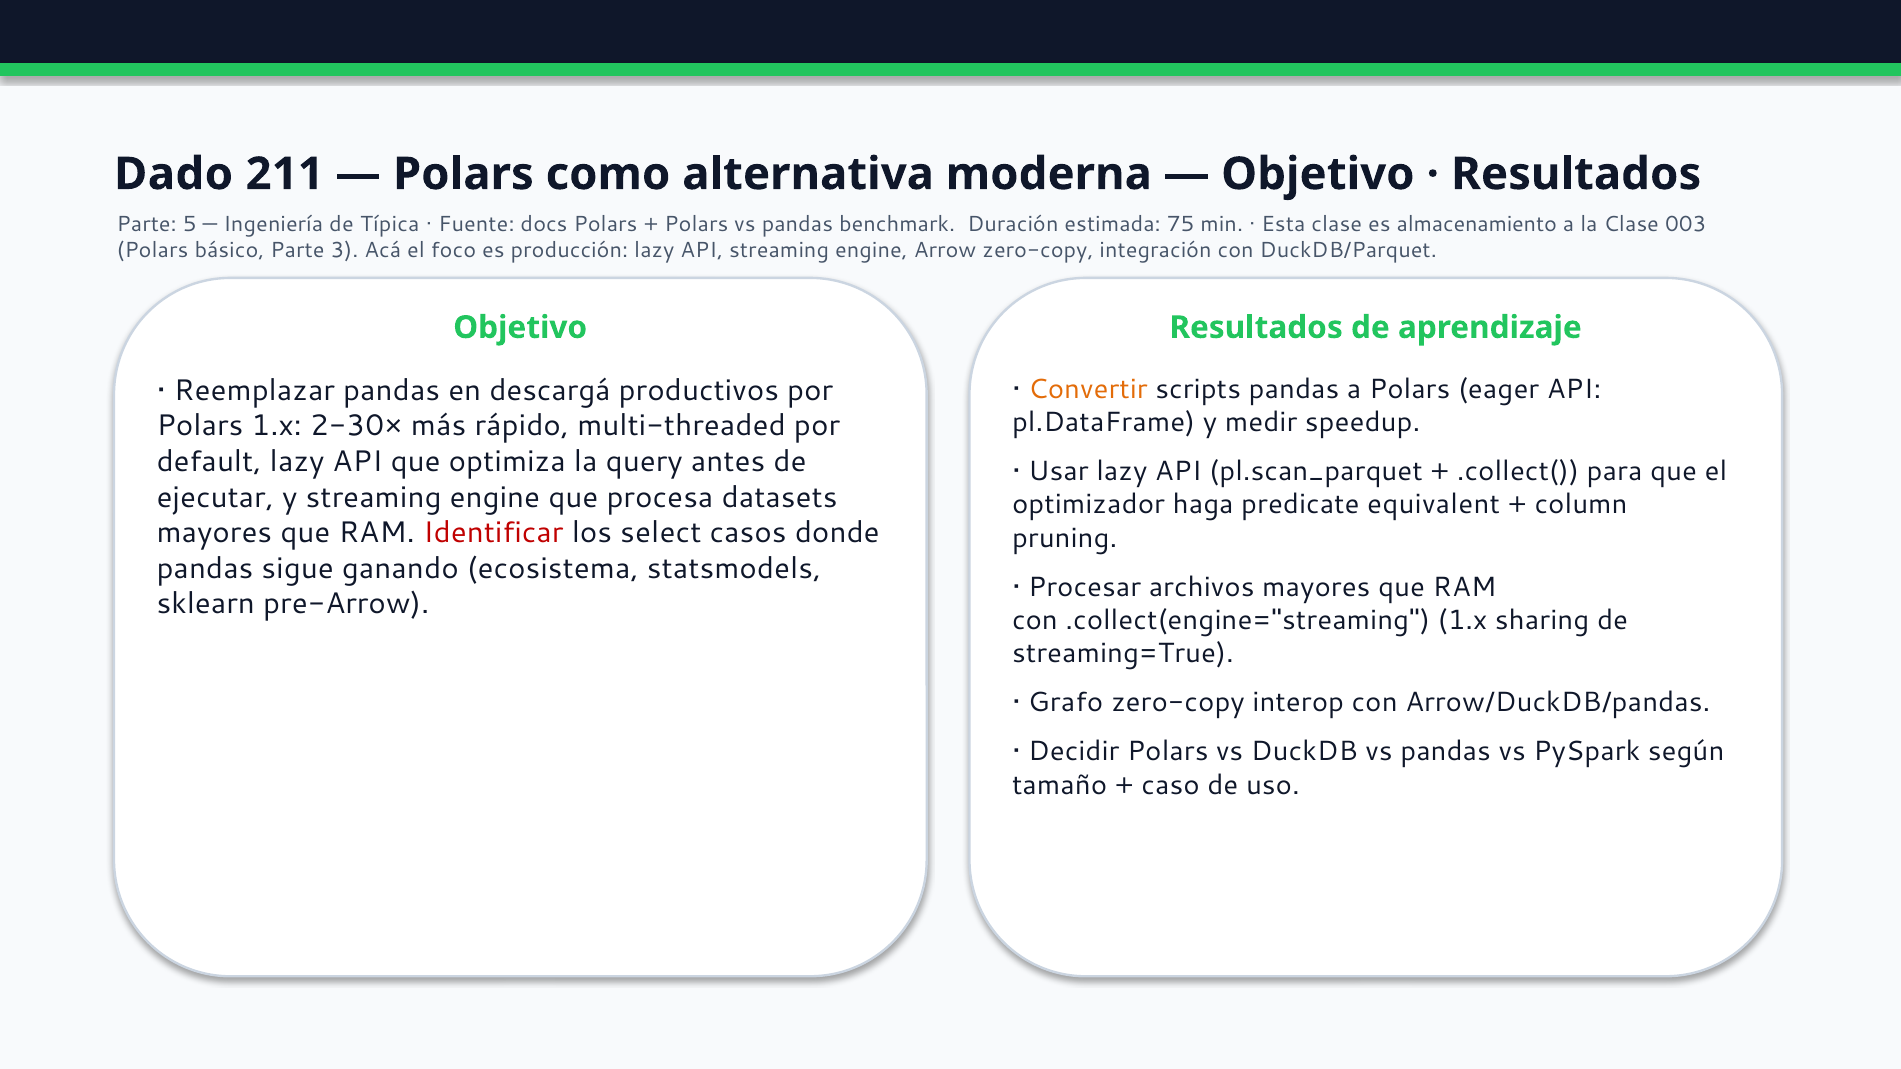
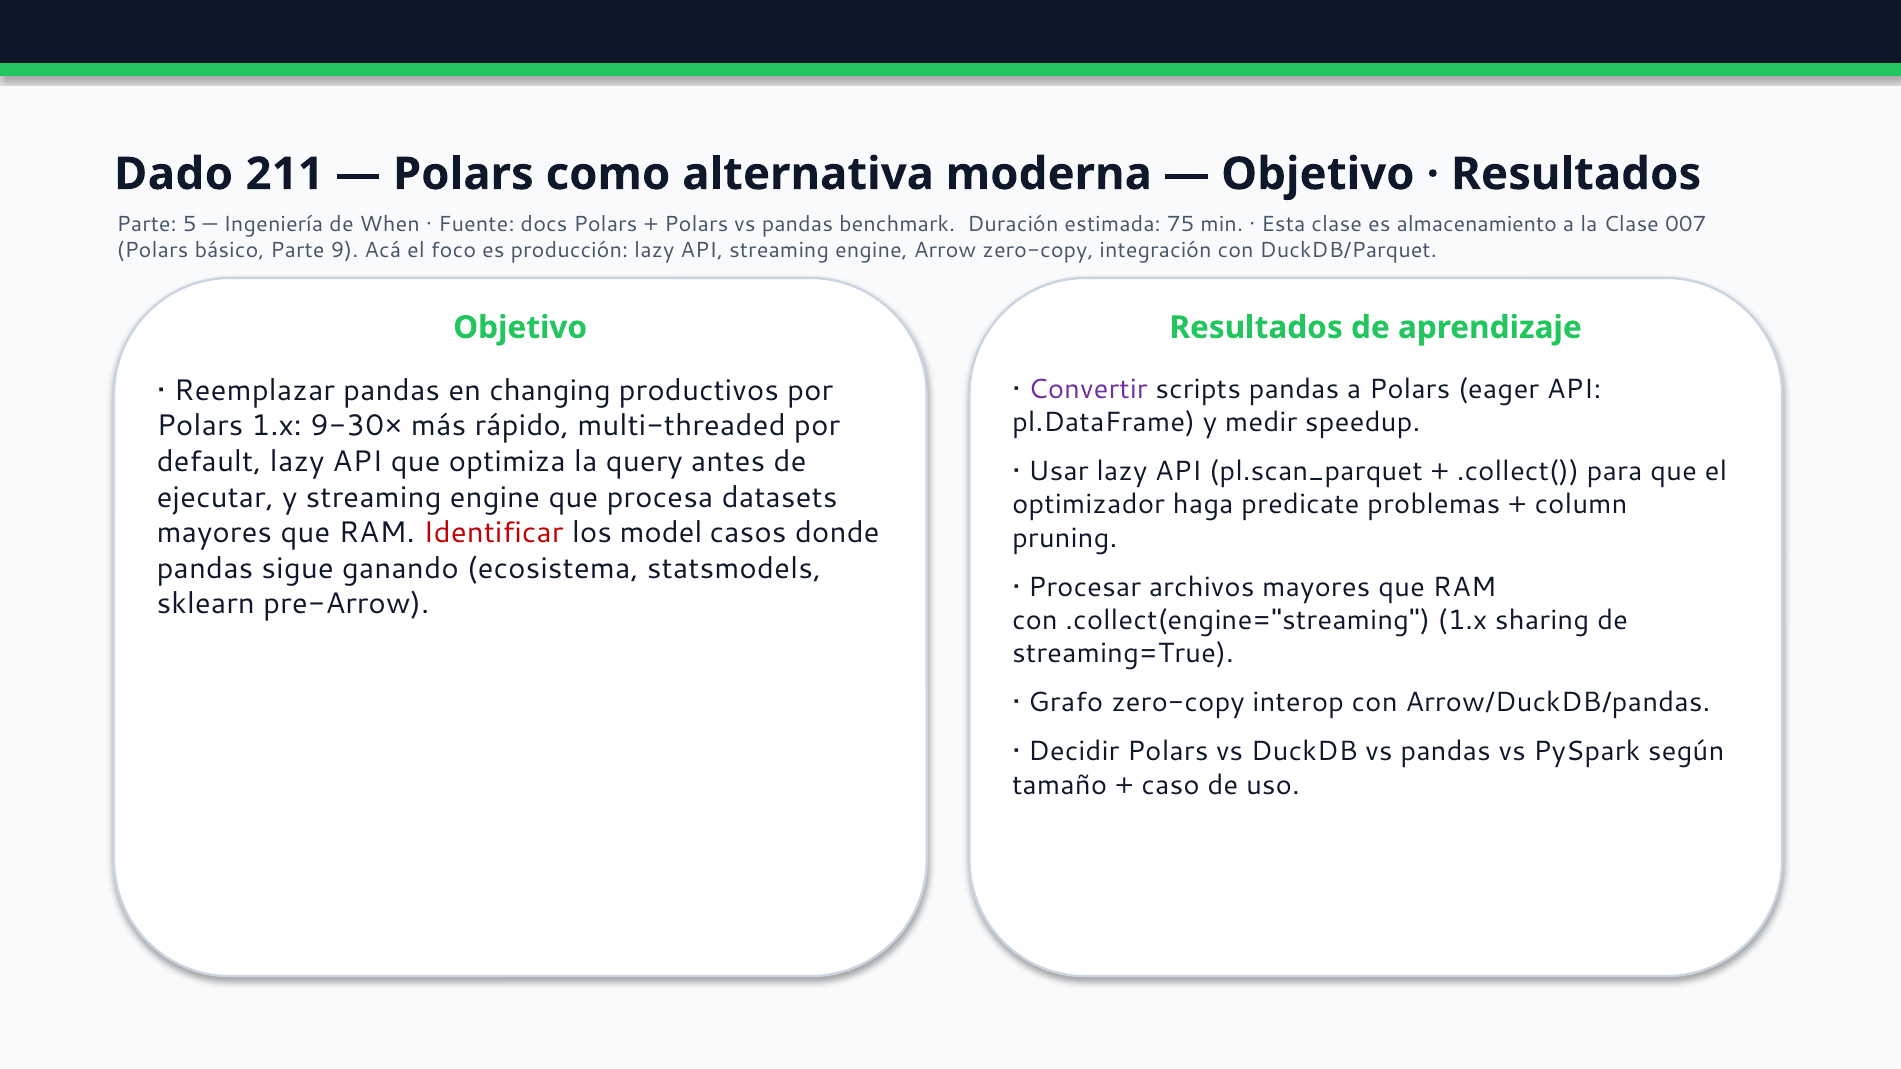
Típica: Típica -> When
003: 003 -> 007
3: 3 -> 9
Convertir colour: orange -> purple
descargá: descargá -> changing
2-30×: 2-30× -> 9-30×
equivalent: equivalent -> problemas
select: select -> model
